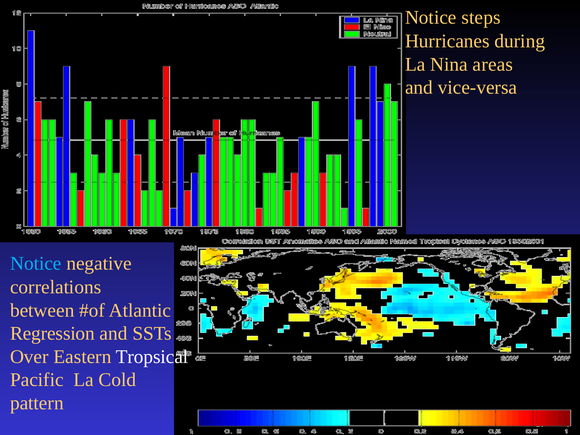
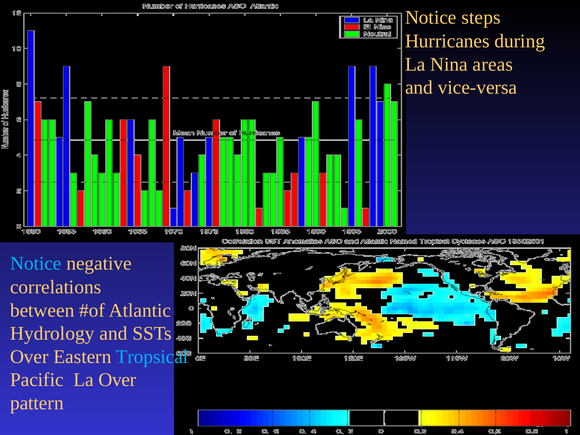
Regression: Regression -> Hydrology
Tropsical colour: white -> light blue
La Cold: Cold -> Over
